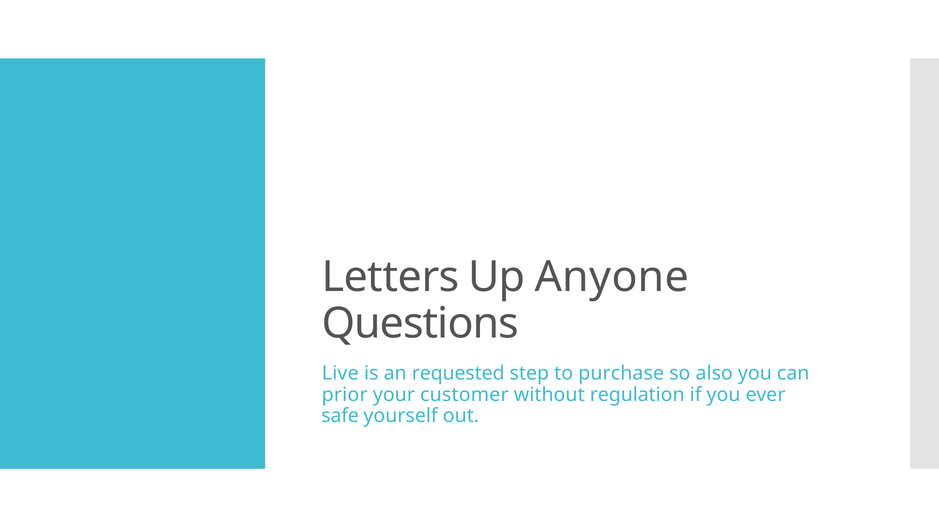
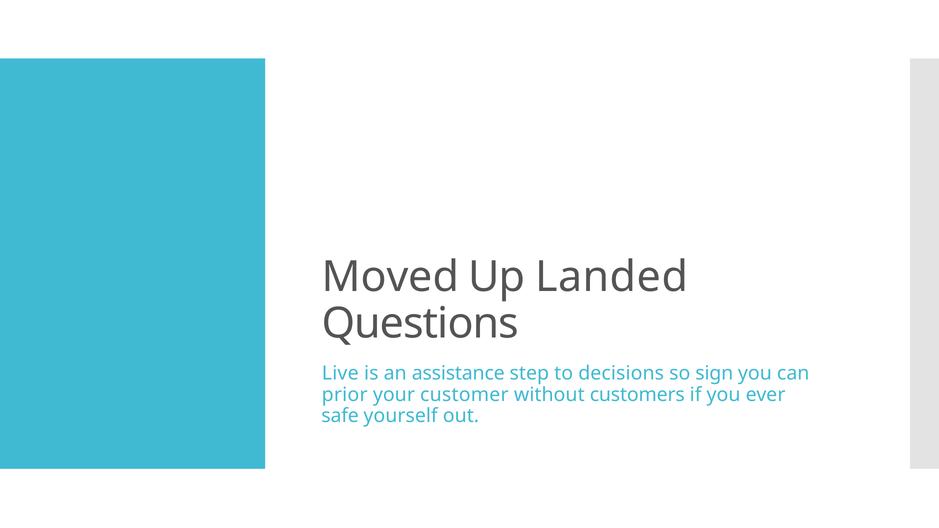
Letters: Letters -> Moved
Anyone: Anyone -> Landed
requested: requested -> assistance
purchase: purchase -> decisions
also: also -> sign
regulation: regulation -> customers
